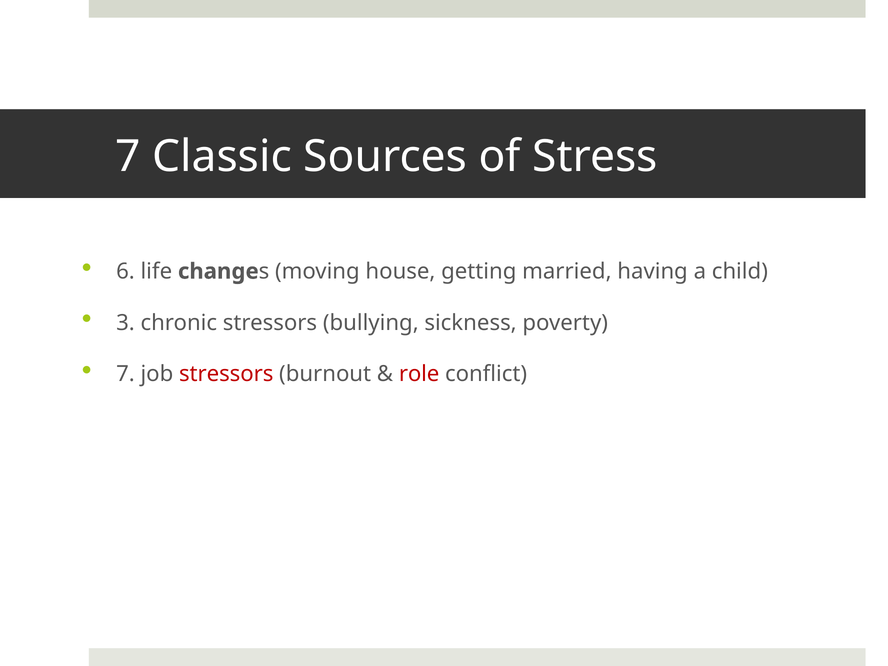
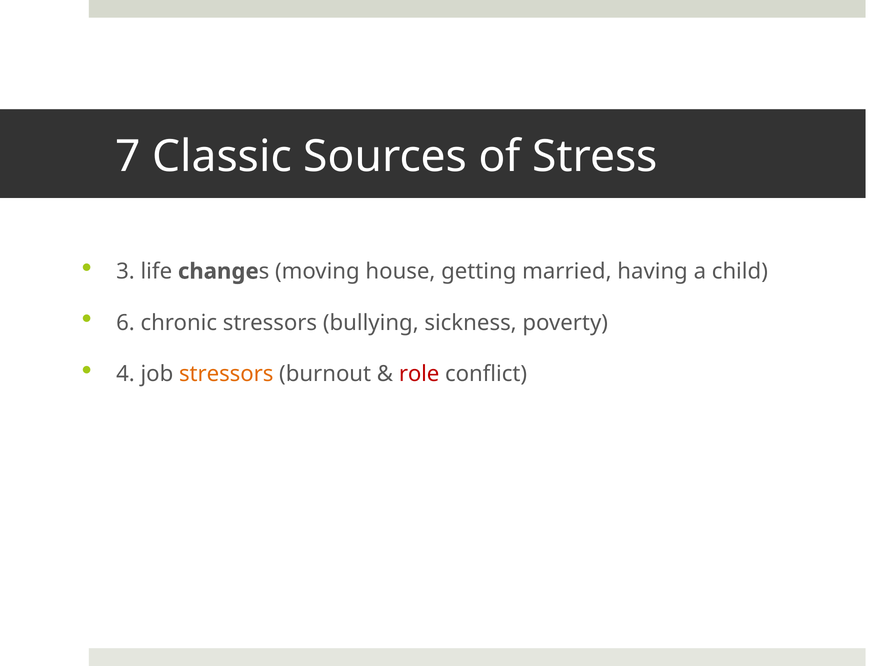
6: 6 -> 3
3: 3 -> 6
7 at (126, 374): 7 -> 4
stressors at (226, 374) colour: red -> orange
